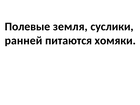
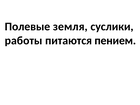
ранней: ранней -> работы
хомяки: хомяки -> пением
